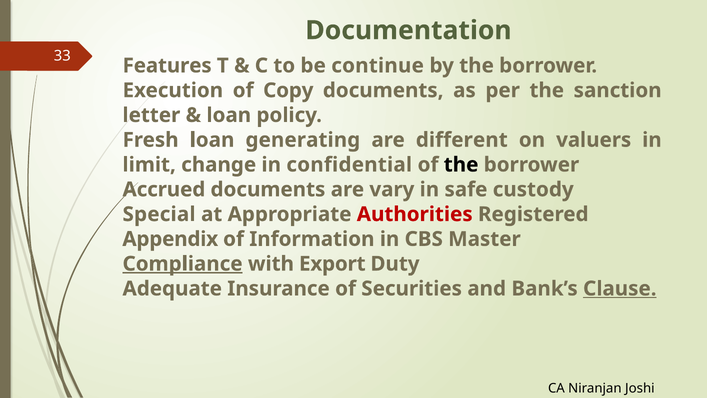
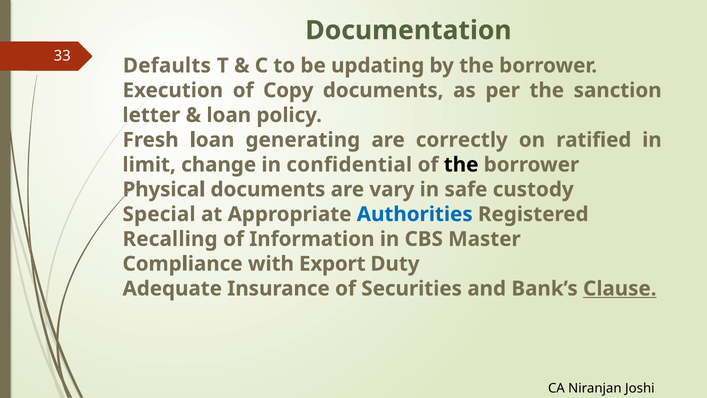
Features: Features -> Defaults
continue: continue -> updating
different: different -> correctly
valuers: valuers -> ratified
Accrued: Accrued -> Physical
Authorities colour: red -> blue
Appendix: Appendix -> Recalling
Compliance underline: present -> none
